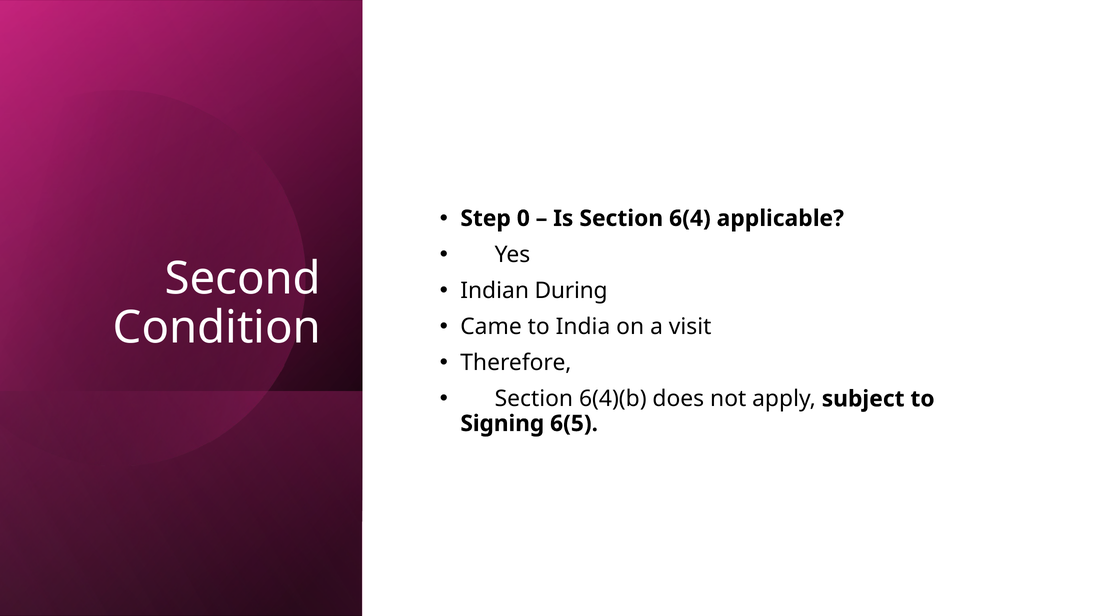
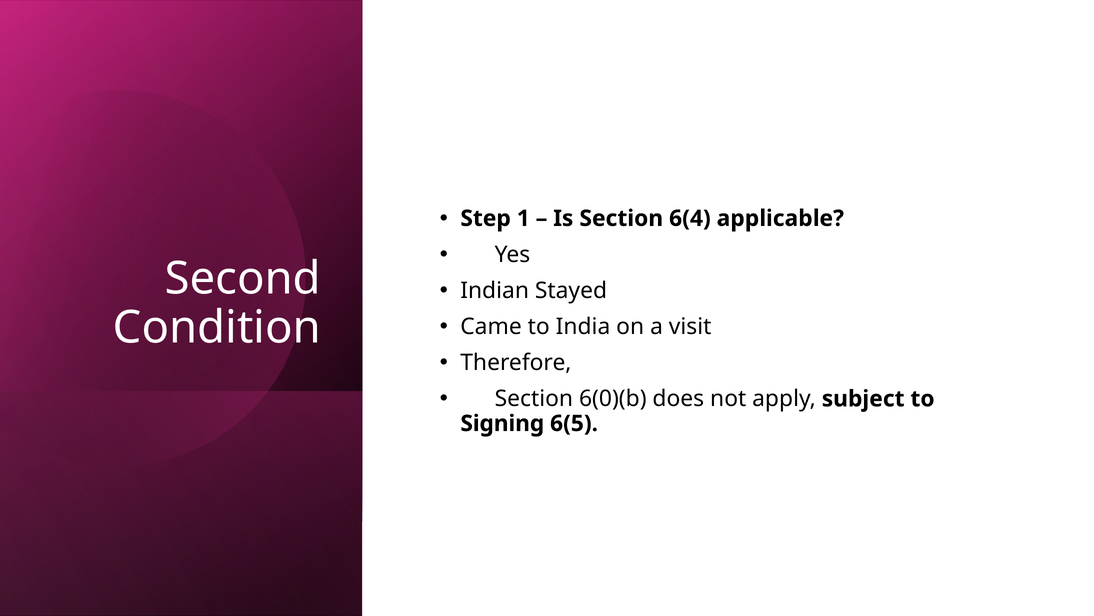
0: 0 -> 1
During: During -> Stayed
6(4)(b: 6(4)(b -> 6(0)(b
